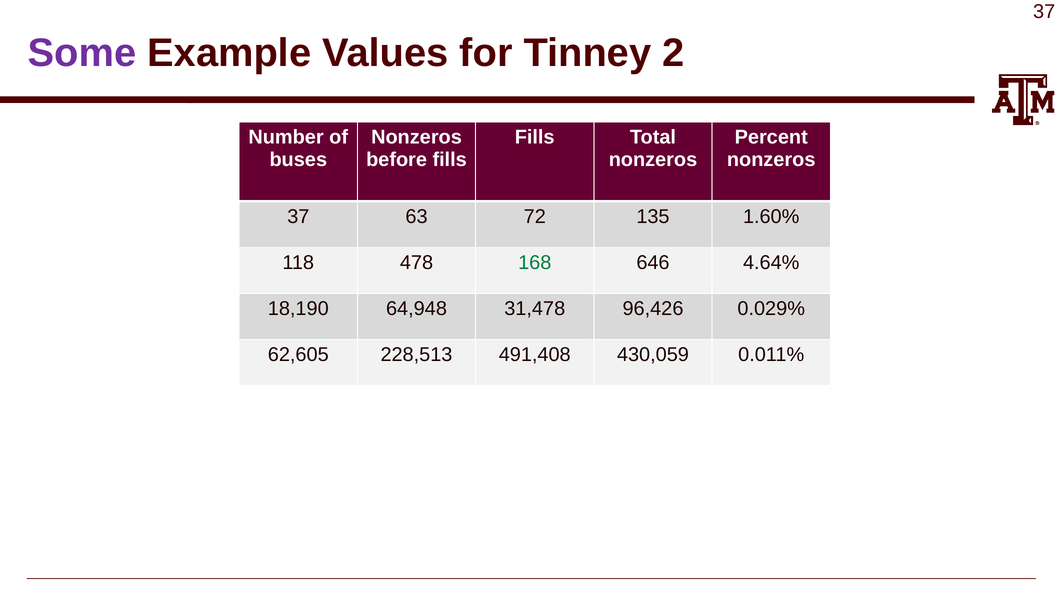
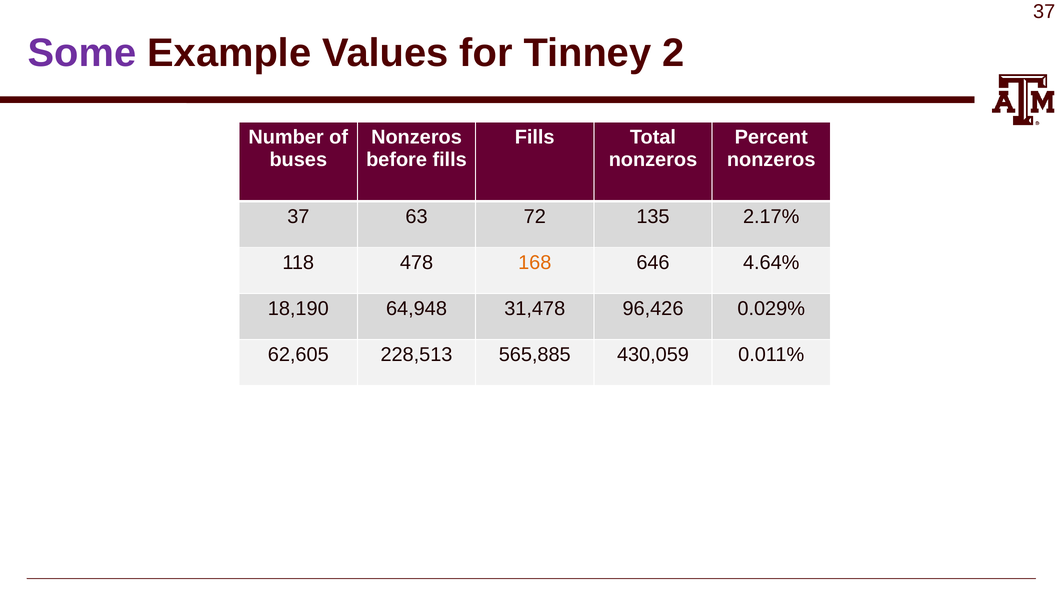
1.60%: 1.60% -> 2.17%
168 colour: green -> orange
491,408: 491,408 -> 565,885
